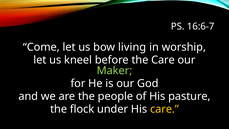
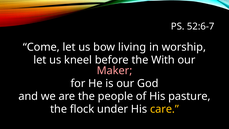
16:6-7: 16:6-7 -> 52:6-7
the Care: Care -> With
Maker colour: light green -> pink
